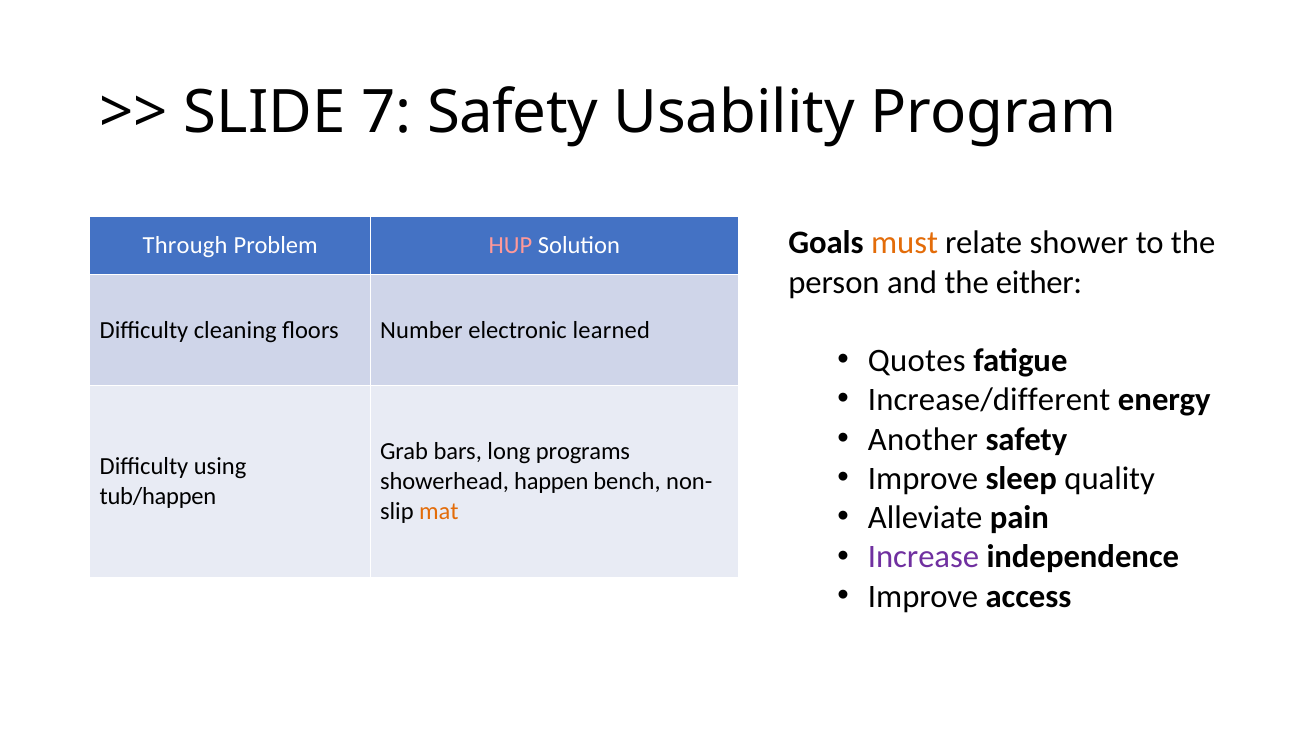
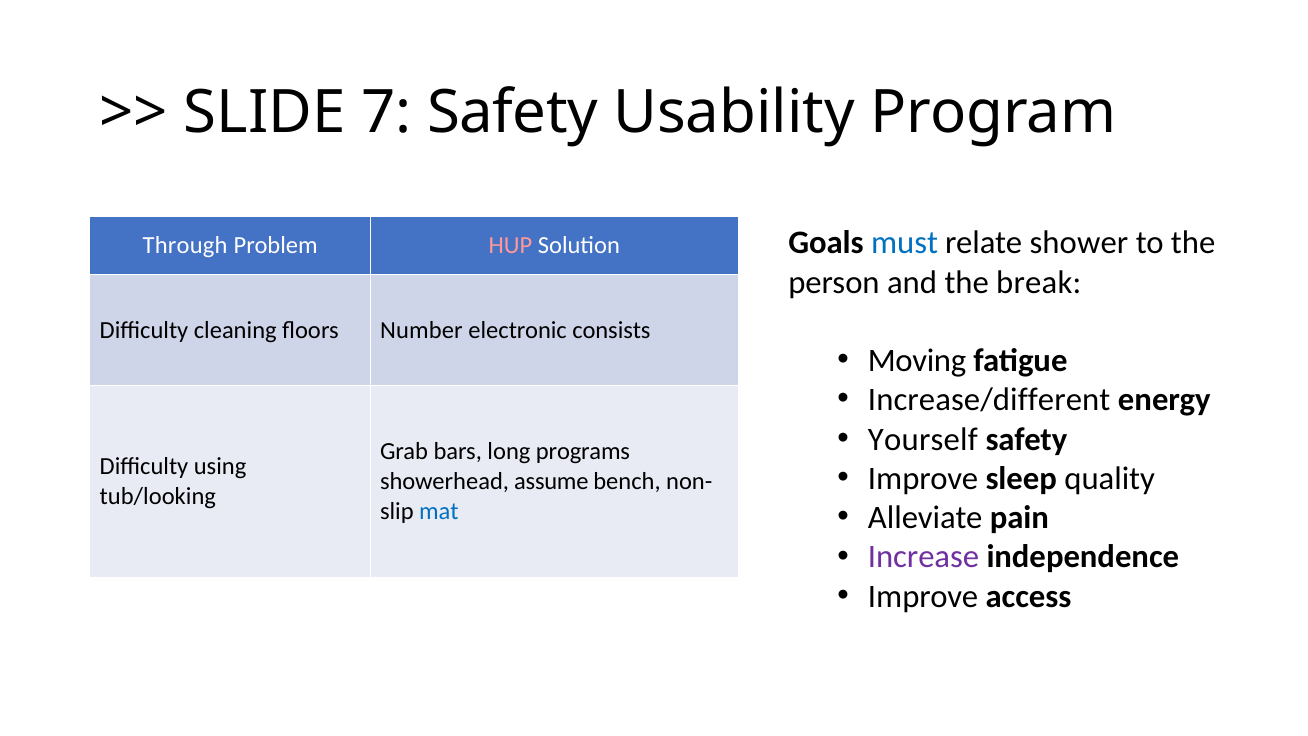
must colour: orange -> blue
either: either -> break
learned: learned -> consists
Quotes: Quotes -> Moving
Another: Another -> Yourself
happen: happen -> assume
tub/happen: tub/happen -> tub/looking
mat colour: orange -> blue
